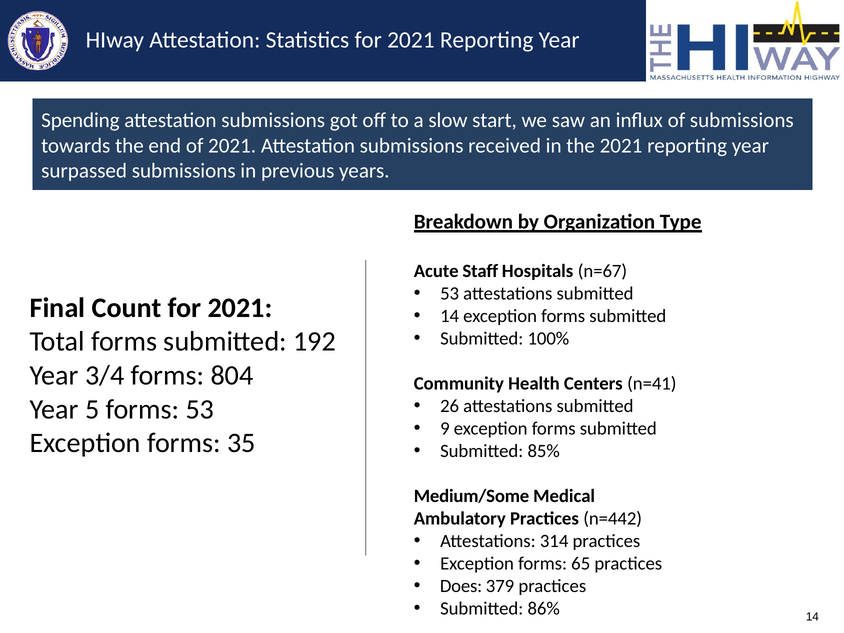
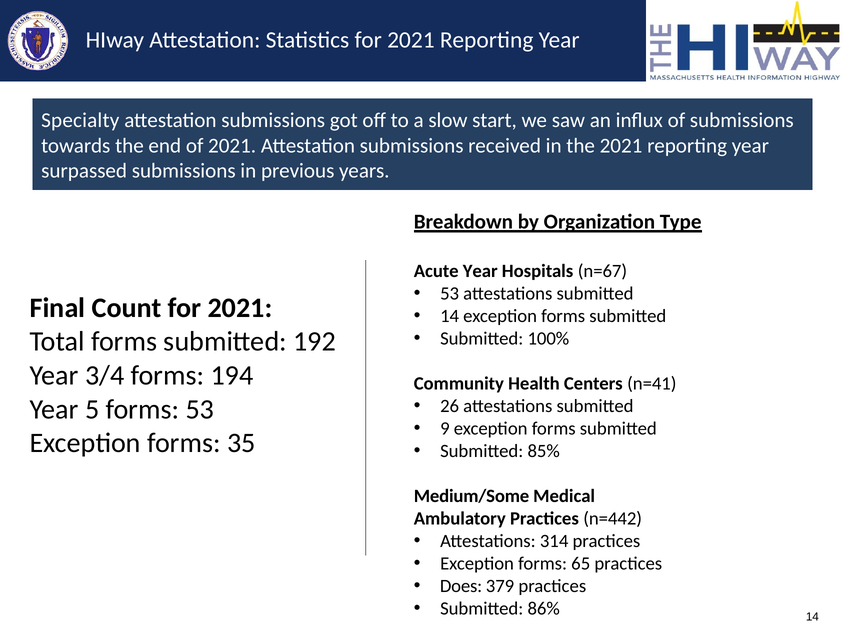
Spending: Spending -> Specialty
Acute Staff: Staff -> Year
804: 804 -> 194
